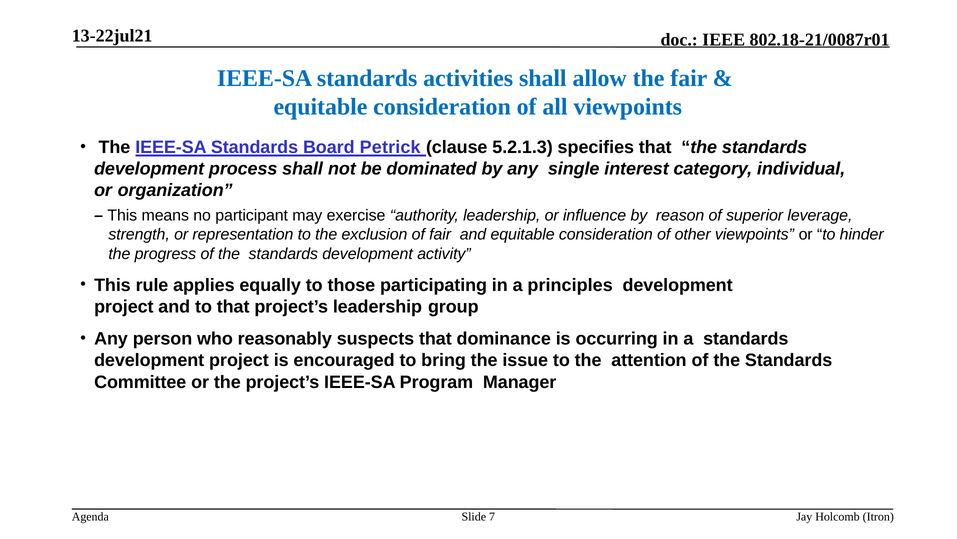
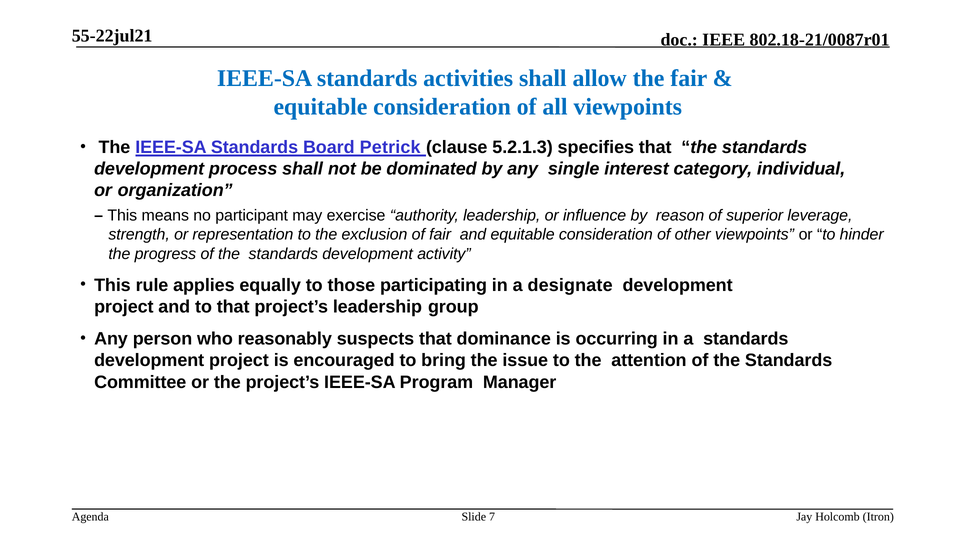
13-22jul21: 13-22jul21 -> 55-22jul21
principles: principles -> designate
